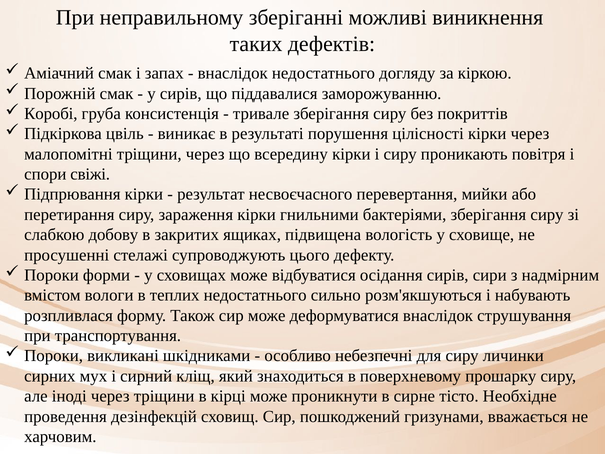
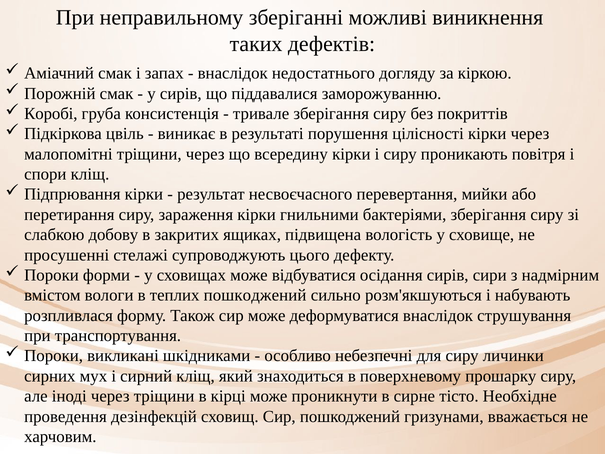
спори свіжі: свіжі -> кліщ
теплих недостатнього: недостатнього -> пошкоджений
